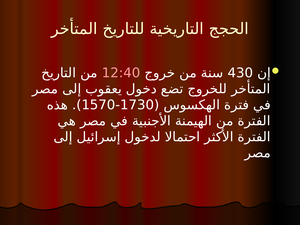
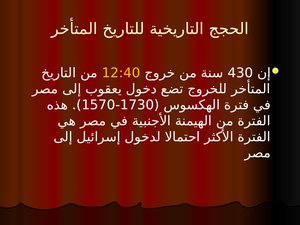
12:40 colour: pink -> yellow
